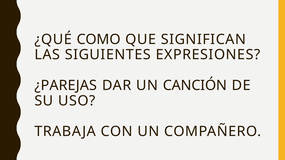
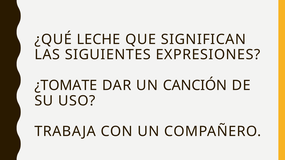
COMO: COMO -> LECHE
¿PAREJAS: ¿PAREJAS -> ¿TOMATE
